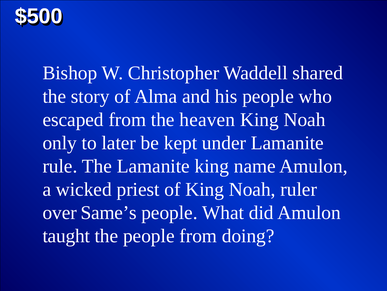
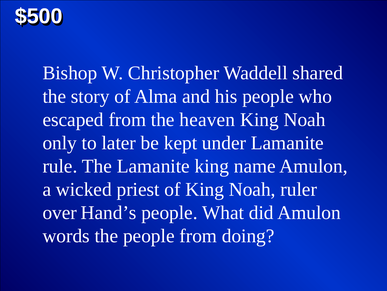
Same’s: Same’s -> Hand’s
taught: taught -> words
